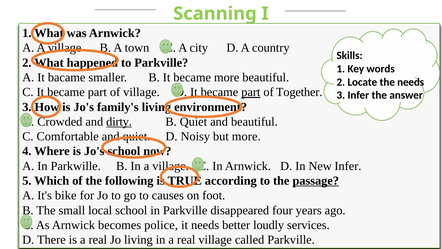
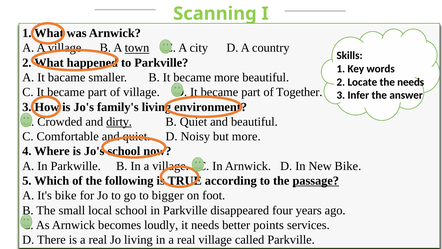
town underline: none -> present
part at (251, 92) underline: present -> none
New Infer: Infer -> Bike
causes: causes -> bigger
police: police -> loudly
loudly: loudly -> points
